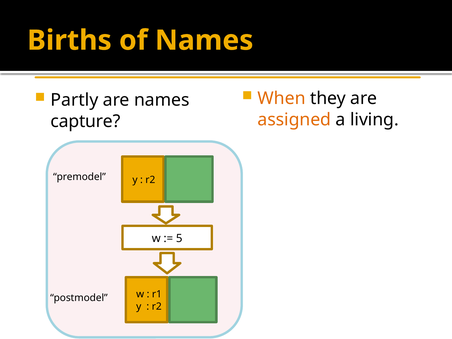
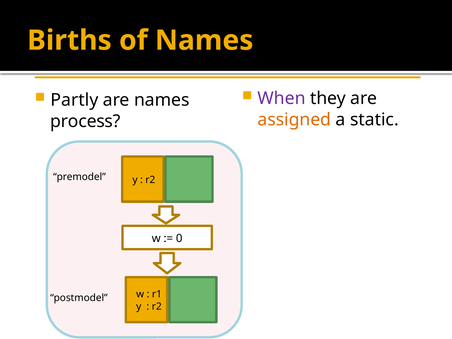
When colour: orange -> purple
living: living -> static
capture: capture -> process
5: 5 -> 0
